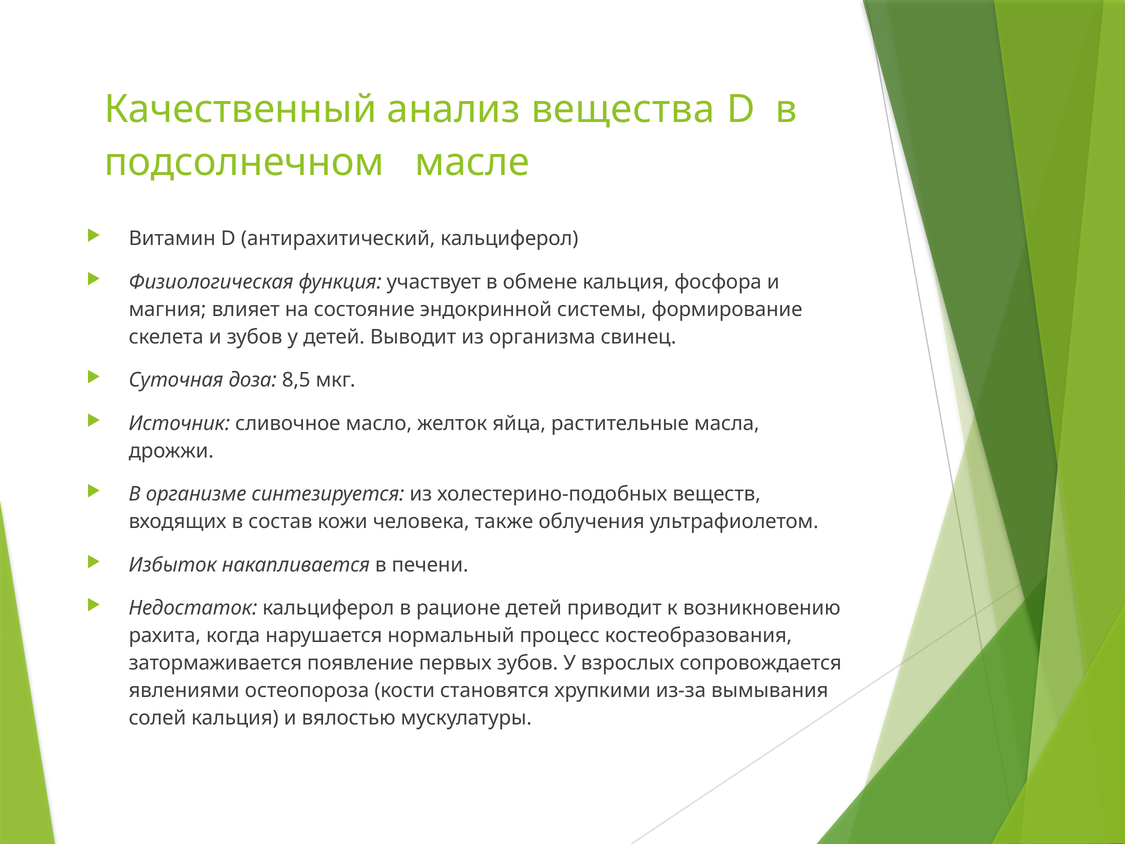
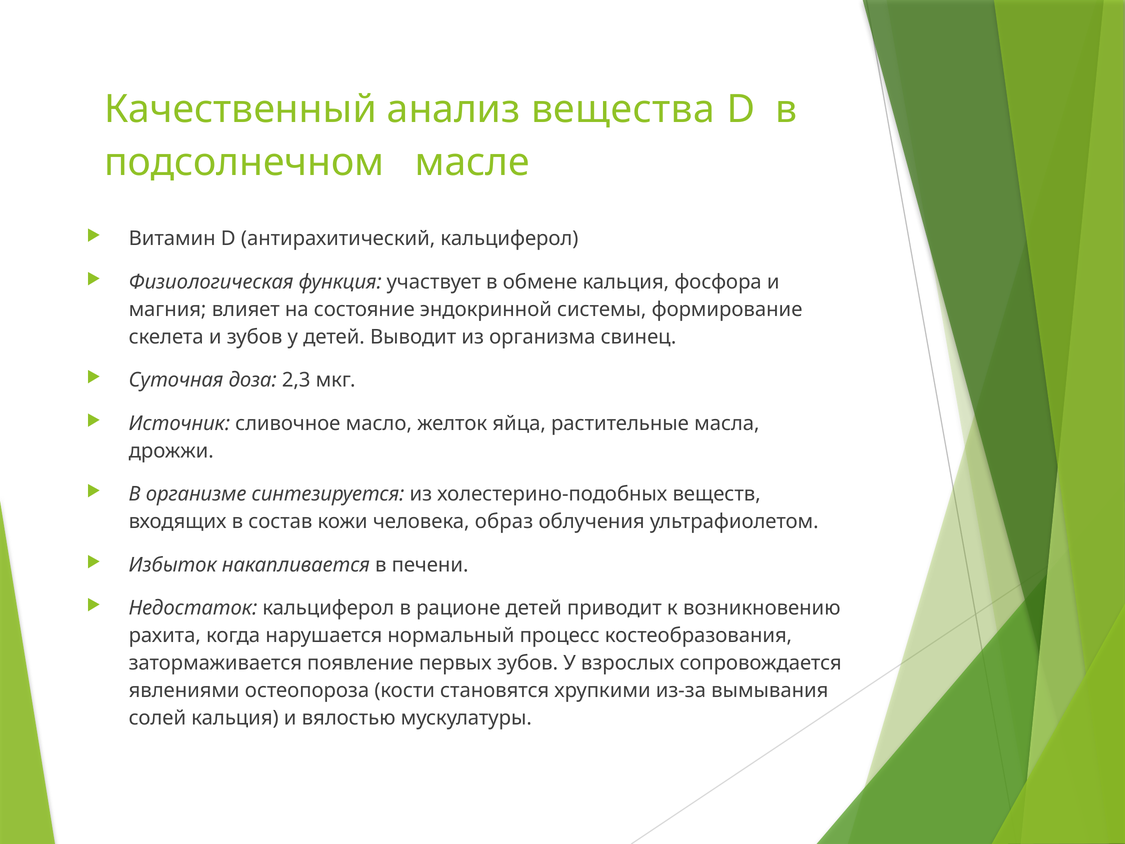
8,5: 8,5 -> 2,3
также: также -> образ
